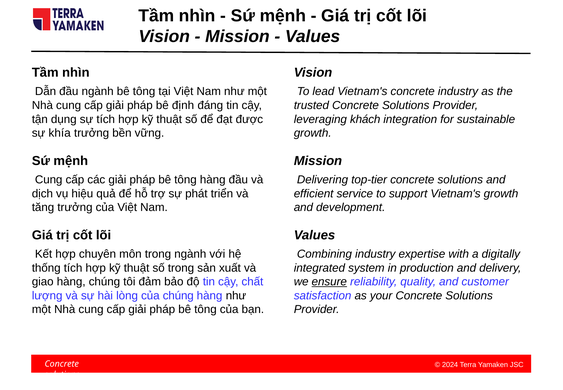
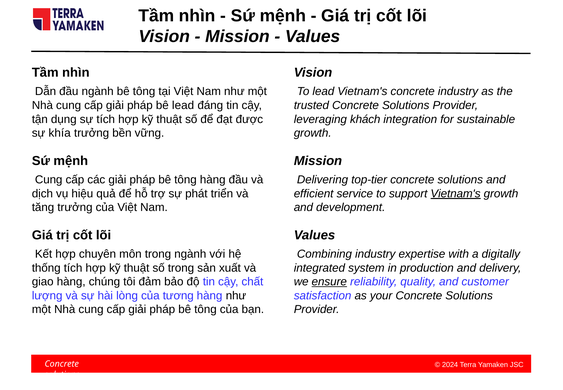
bê định: định -> lead
Vietnam's at (456, 193) underline: none -> present
của chúng: chúng -> tương
